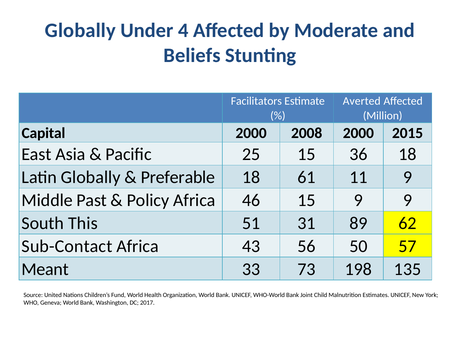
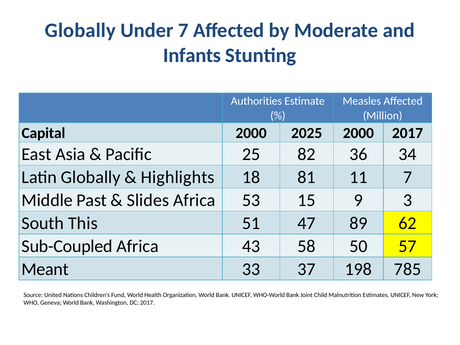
Under 4: 4 -> 7
Beliefs: Beliefs -> Infants
Facilitators: Facilitators -> Authorities
Averted: Averted -> Measles
2008: 2008 -> 2025
2000 2015: 2015 -> 2017
25 15: 15 -> 82
36 18: 18 -> 34
Preferable: Preferable -> Highlights
61: 61 -> 81
11 9: 9 -> 7
Policy: Policy -> Slides
46: 46 -> 53
9 9: 9 -> 3
31: 31 -> 47
Sub-Contact: Sub-Contact -> Sub-Coupled
56: 56 -> 58
73: 73 -> 37
135: 135 -> 785
